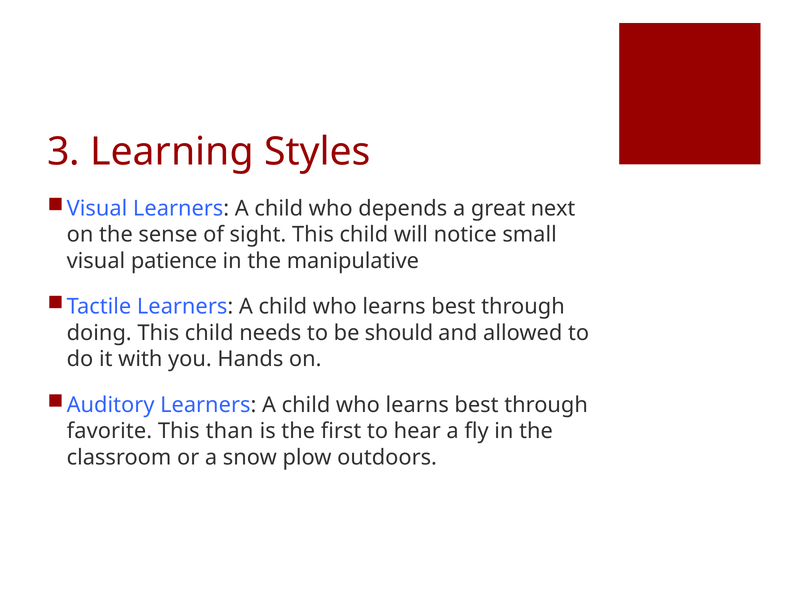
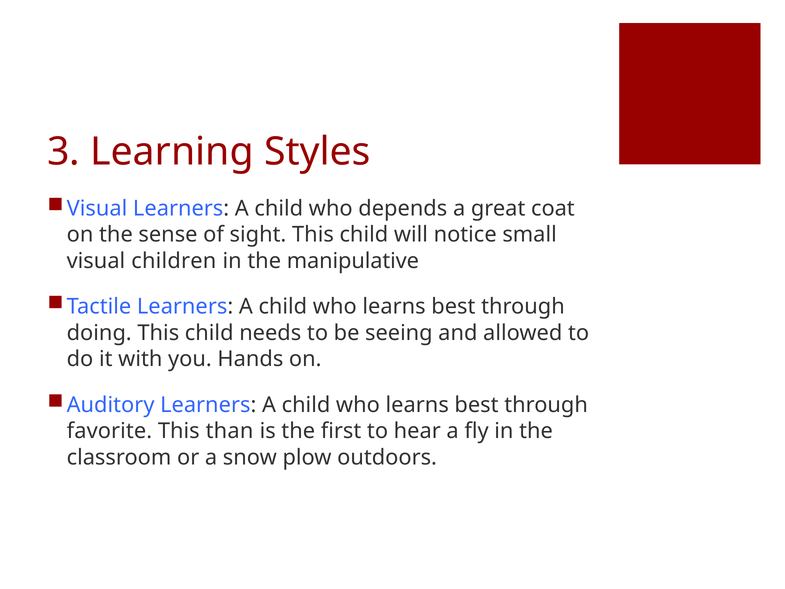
next: next -> coat
patience: patience -> children
should: should -> seeing
